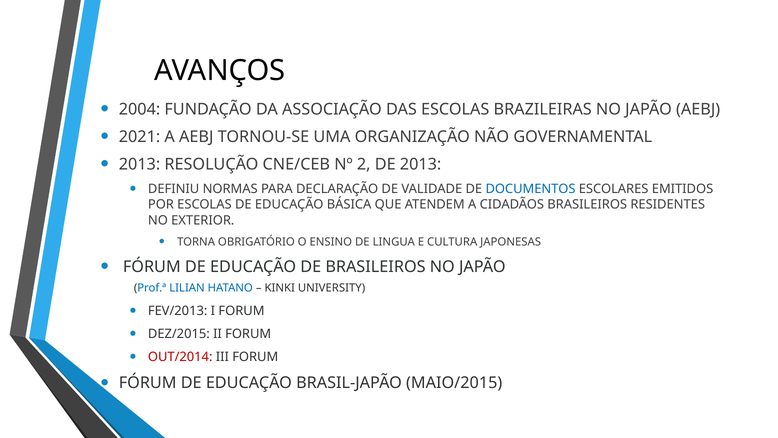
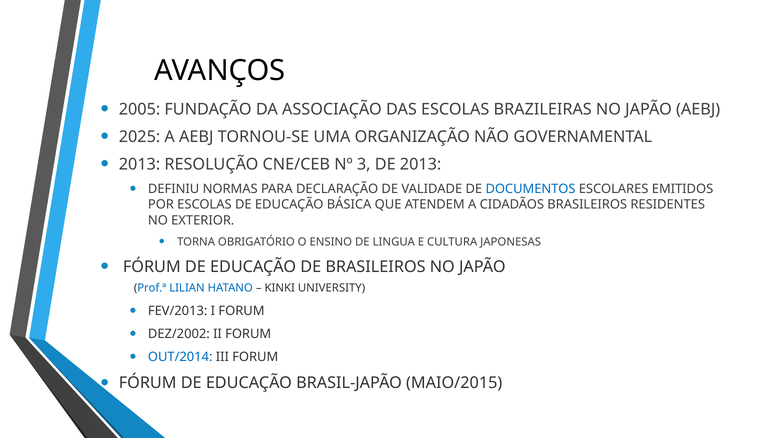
2004: 2004 -> 2005
2021: 2021 -> 2025
2: 2 -> 3
DEZ/2015: DEZ/2015 -> DEZ/2002
OUT/2014 colour: red -> blue
